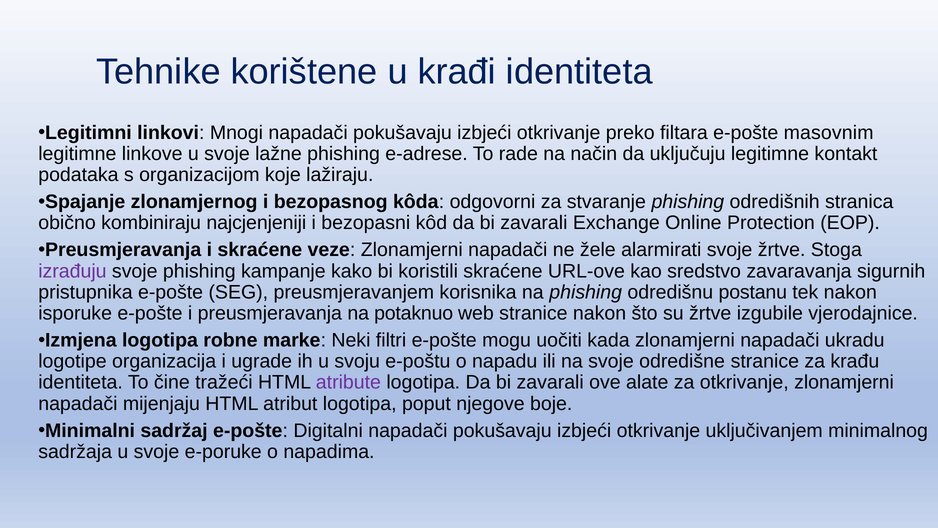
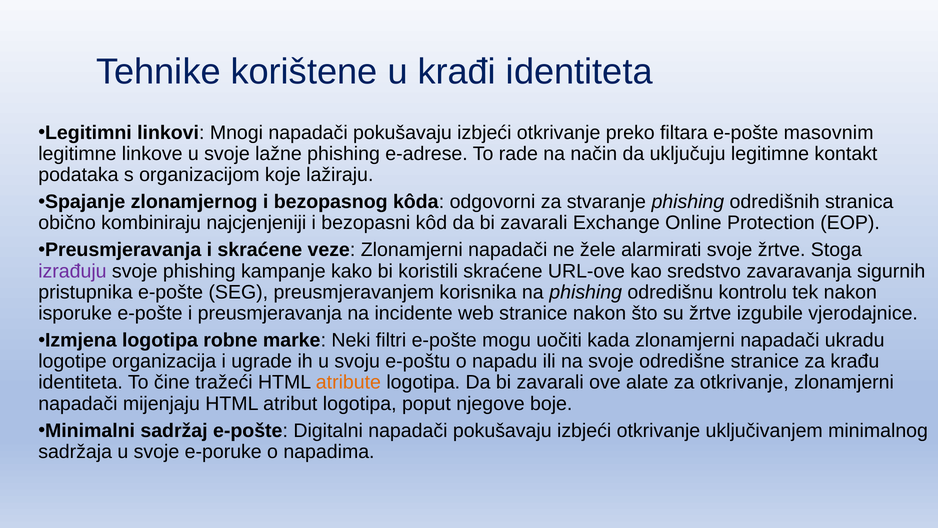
postanu: postanu -> kontrolu
potaknuo: potaknuo -> incidente
atribute colour: purple -> orange
